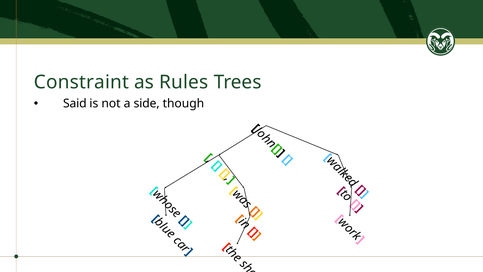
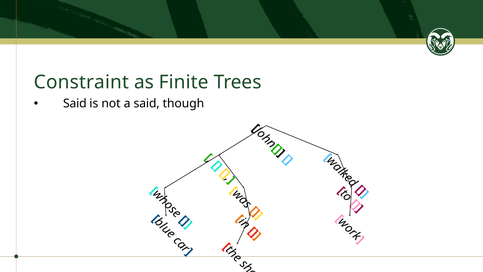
Rules: Rules -> Finite
a side: side -> said
